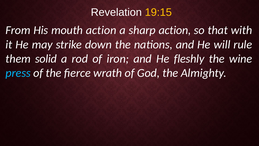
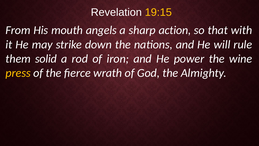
mouth action: action -> angels
fleshly: fleshly -> power
press colour: light blue -> yellow
